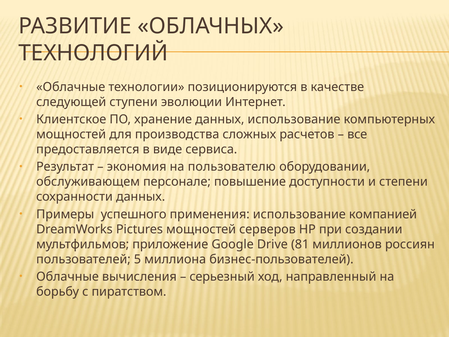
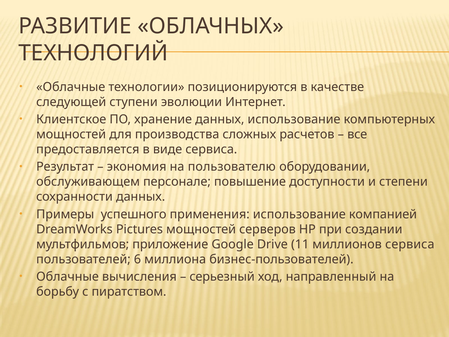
81: 81 -> 11
миллионов россиян: россиян -> сервиса
5: 5 -> 6
